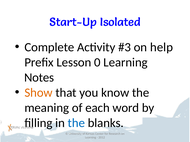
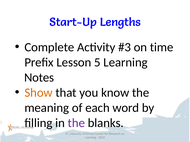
Isolated: Isolated -> Lengths
help: help -> time
0: 0 -> 5
the at (76, 123) colour: blue -> purple
